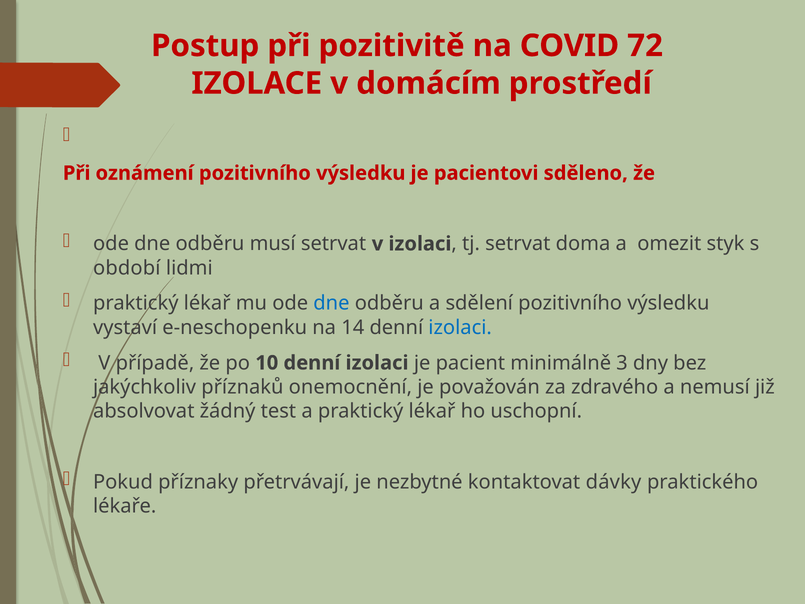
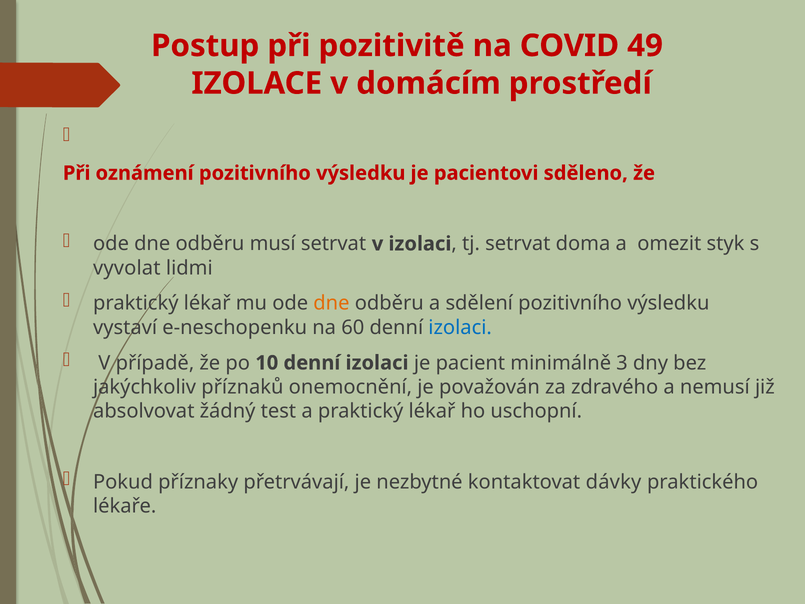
72: 72 -> 49
období: období -> vyvolat
dne at (331, 303) colour: blue -> orange
14: 14 -> 60
